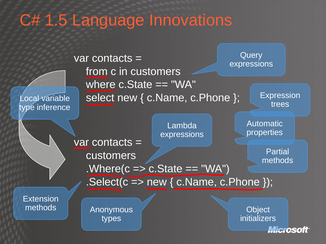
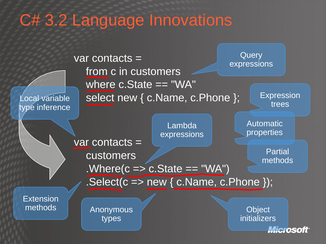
1.5: 1.5 -> 3.2
